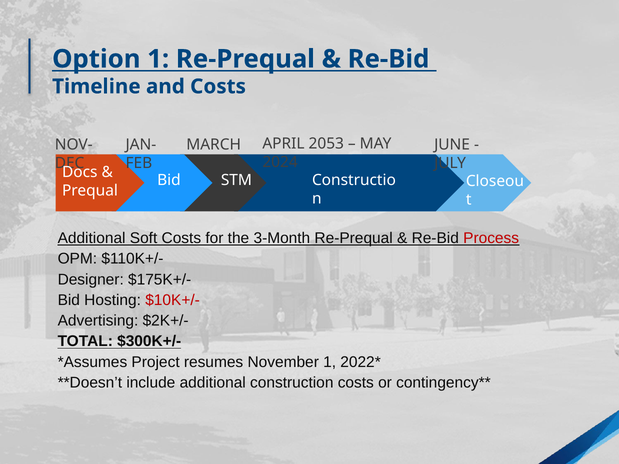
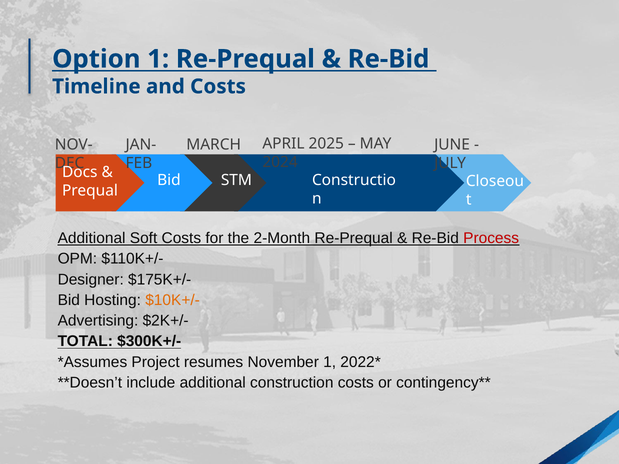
2053: 2053 -> 2025
3-Month: 3-Month -> 2-Month
$10K+/- colour: red -> orange
